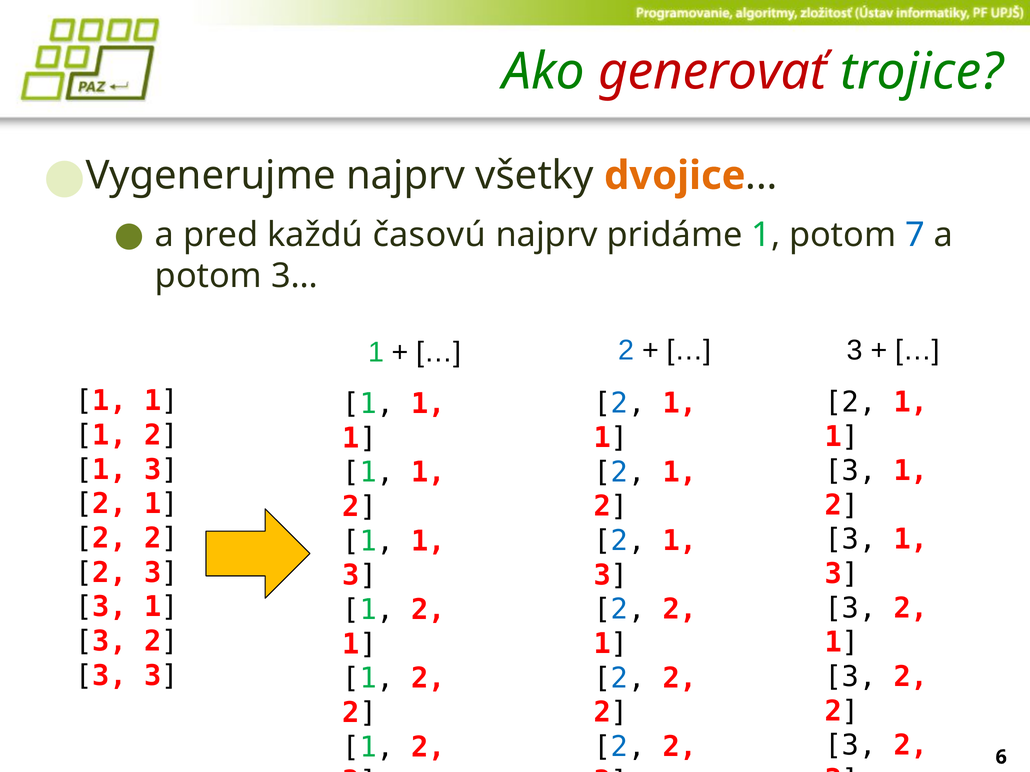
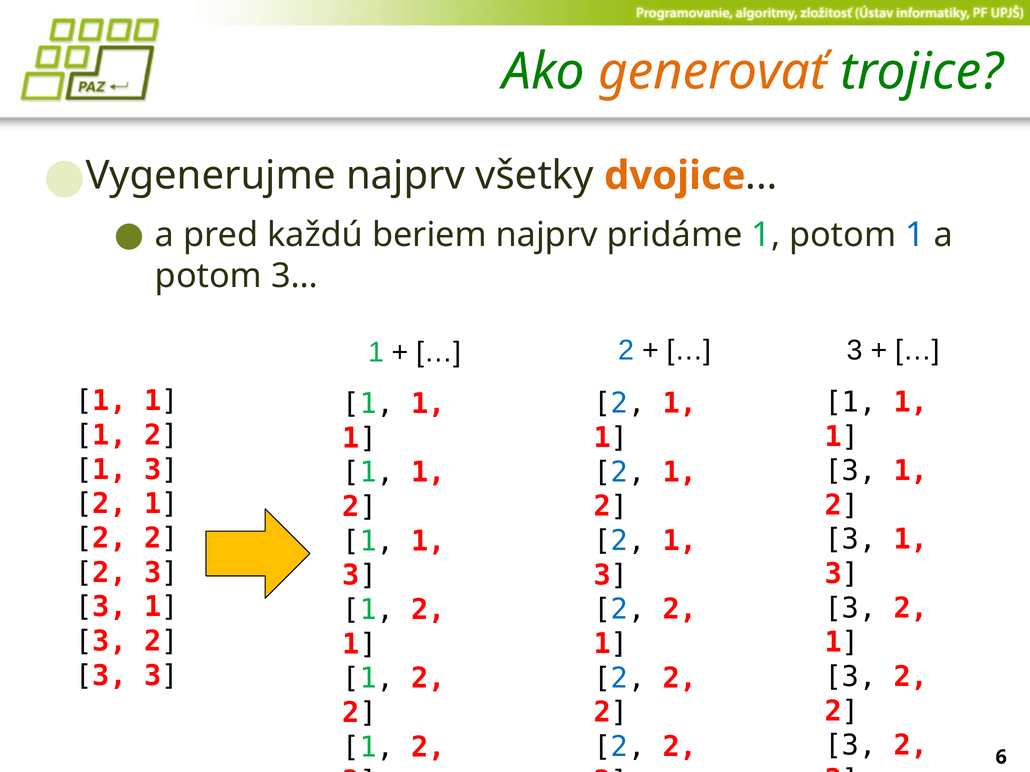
generovať colour: red -> orange
časovú: časovú -> beriem
potom 7: 7 -> 1
2 at (851, 403): 2 -> 1
